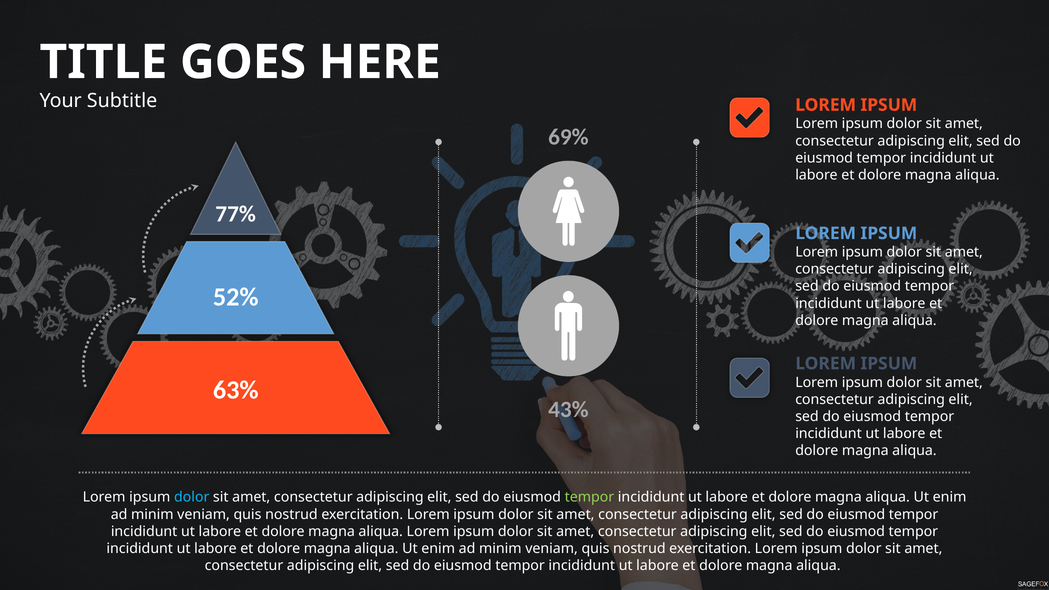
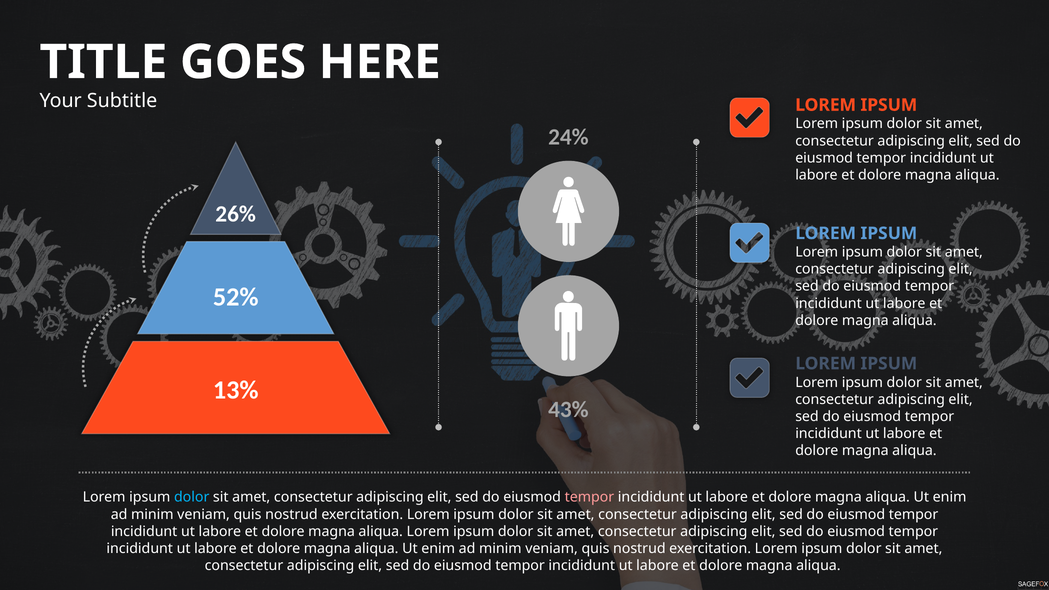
69%: 69% -> 24%
77%: 77% -> 26%
63%: 63% -> 13%
tempor at (589, 497) colour: light green -> pink
